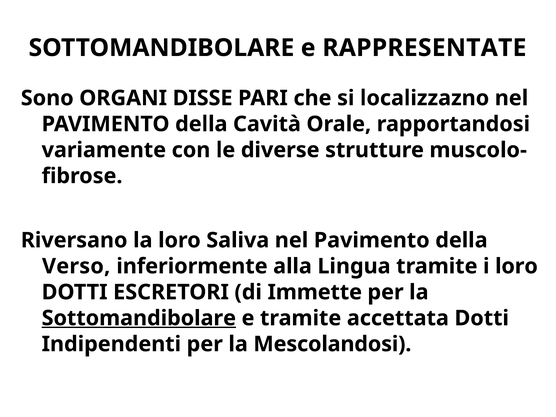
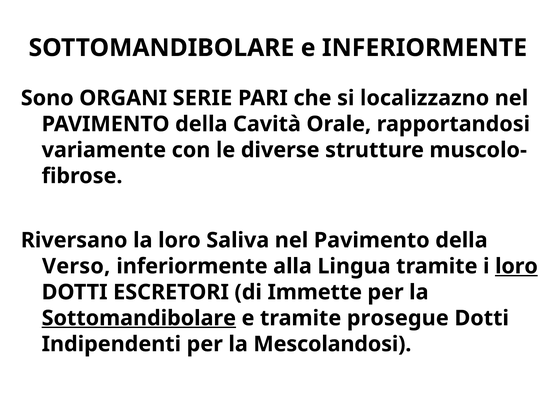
e RAPPRESENTATE: RAPPRESENTATE -> INFERIORMENTE
DISSE: DISSE -> SERIE
loro at (516, 266) underline: none -> present
accettata: accettata -> prosegue
